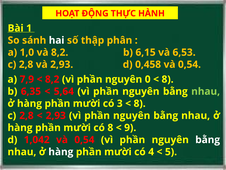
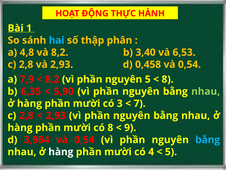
hai colour: white -> light blue
1,0: 1,0 -> 4,8
6,15: 6,15 -> 3,40
nguyên 0: 0 -> 5
5,64: 5,64 -> 5,90
8 at (140, 103): 8 -> 7
1,042: 1,042 -> 3,984
bằng at (208, 139) colour: white -> light blue
